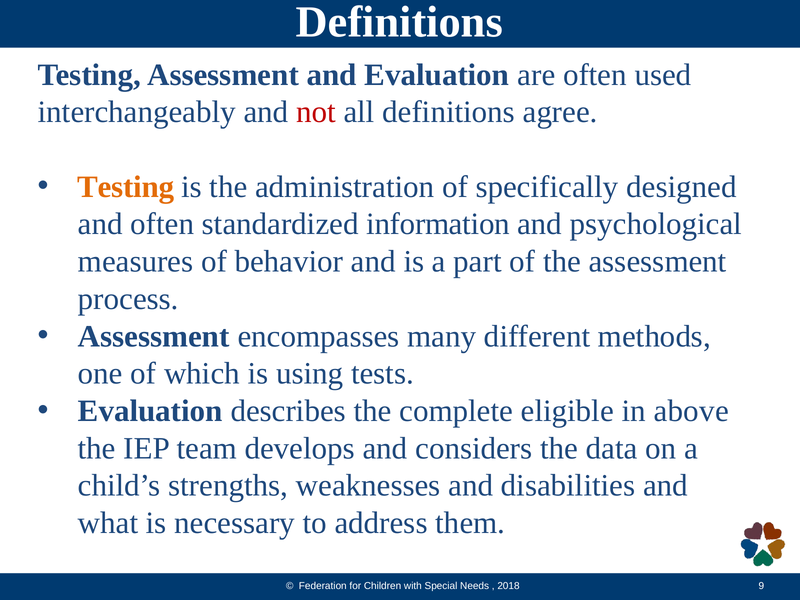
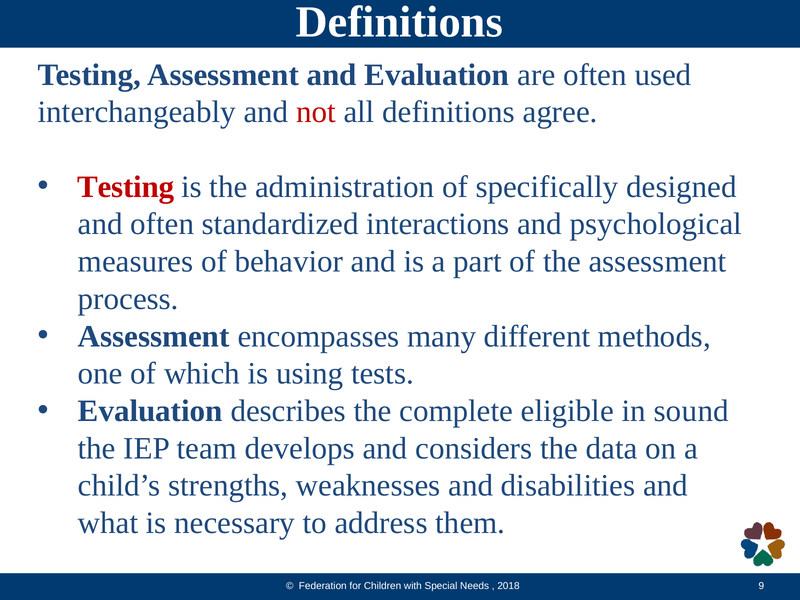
Testing at (126, 187) colour: orange -> red
information: information -> interactions
above: above -> sound
